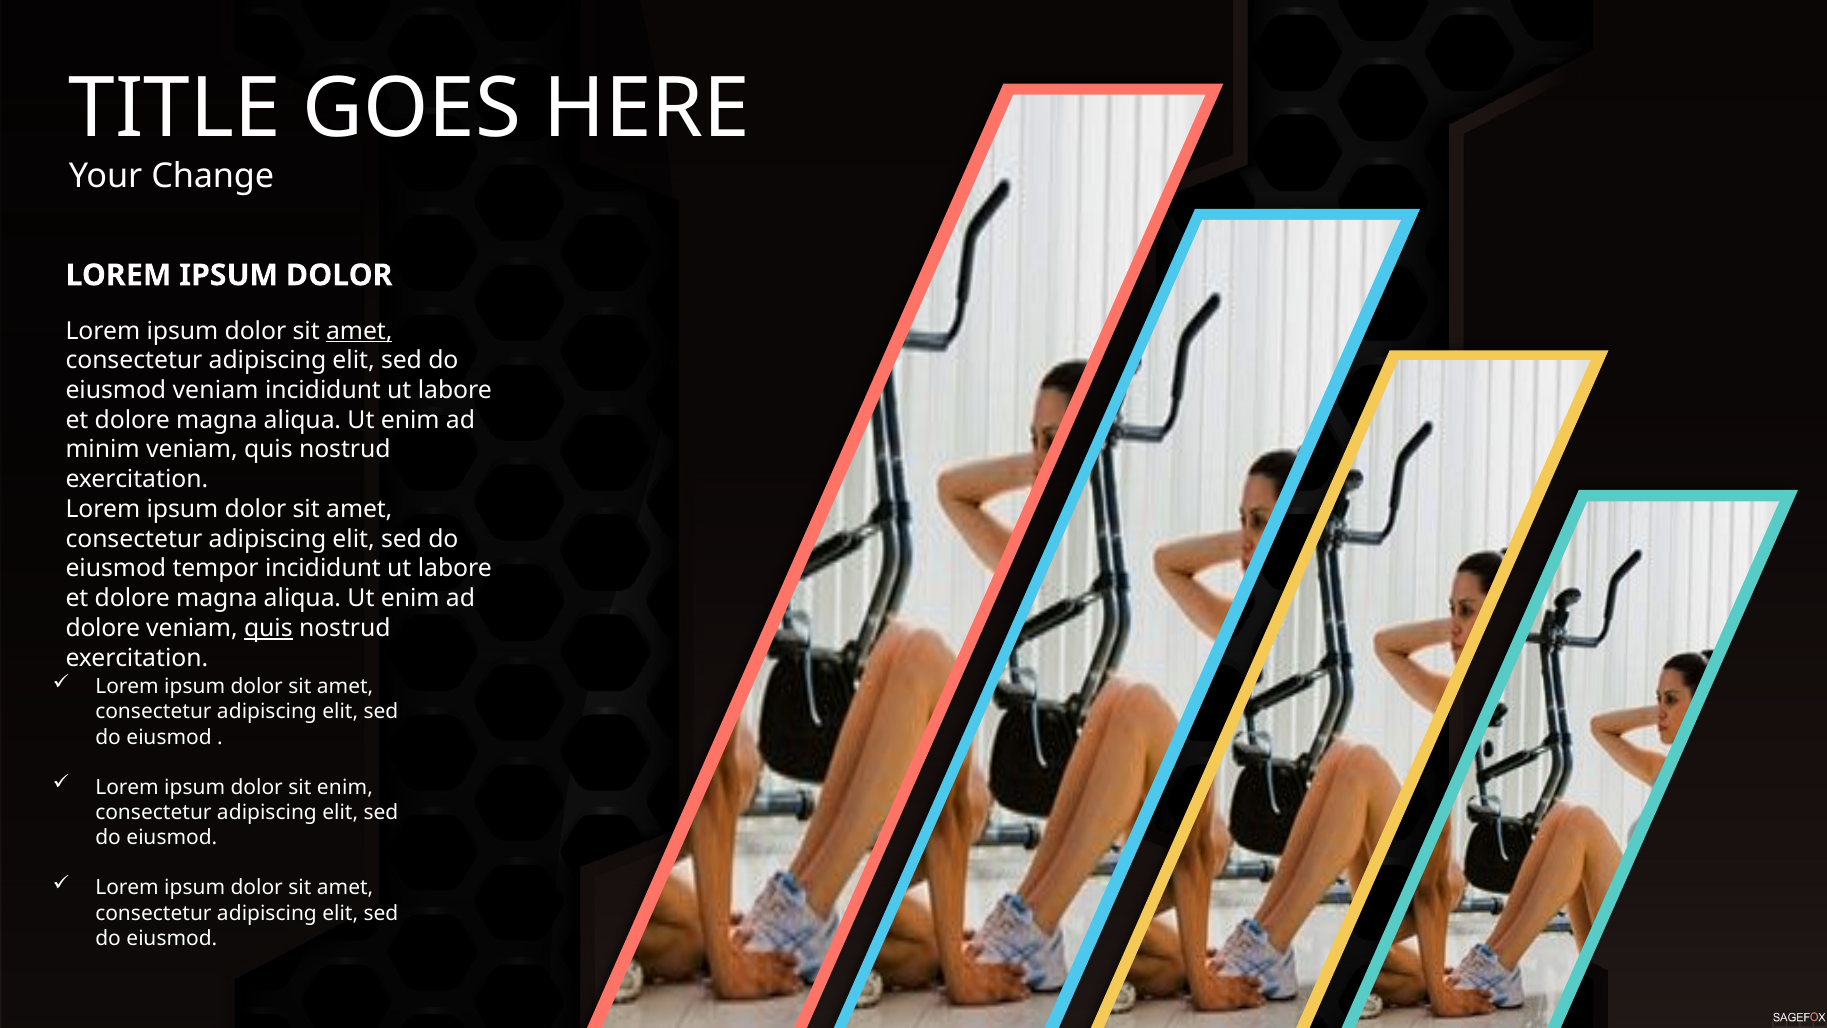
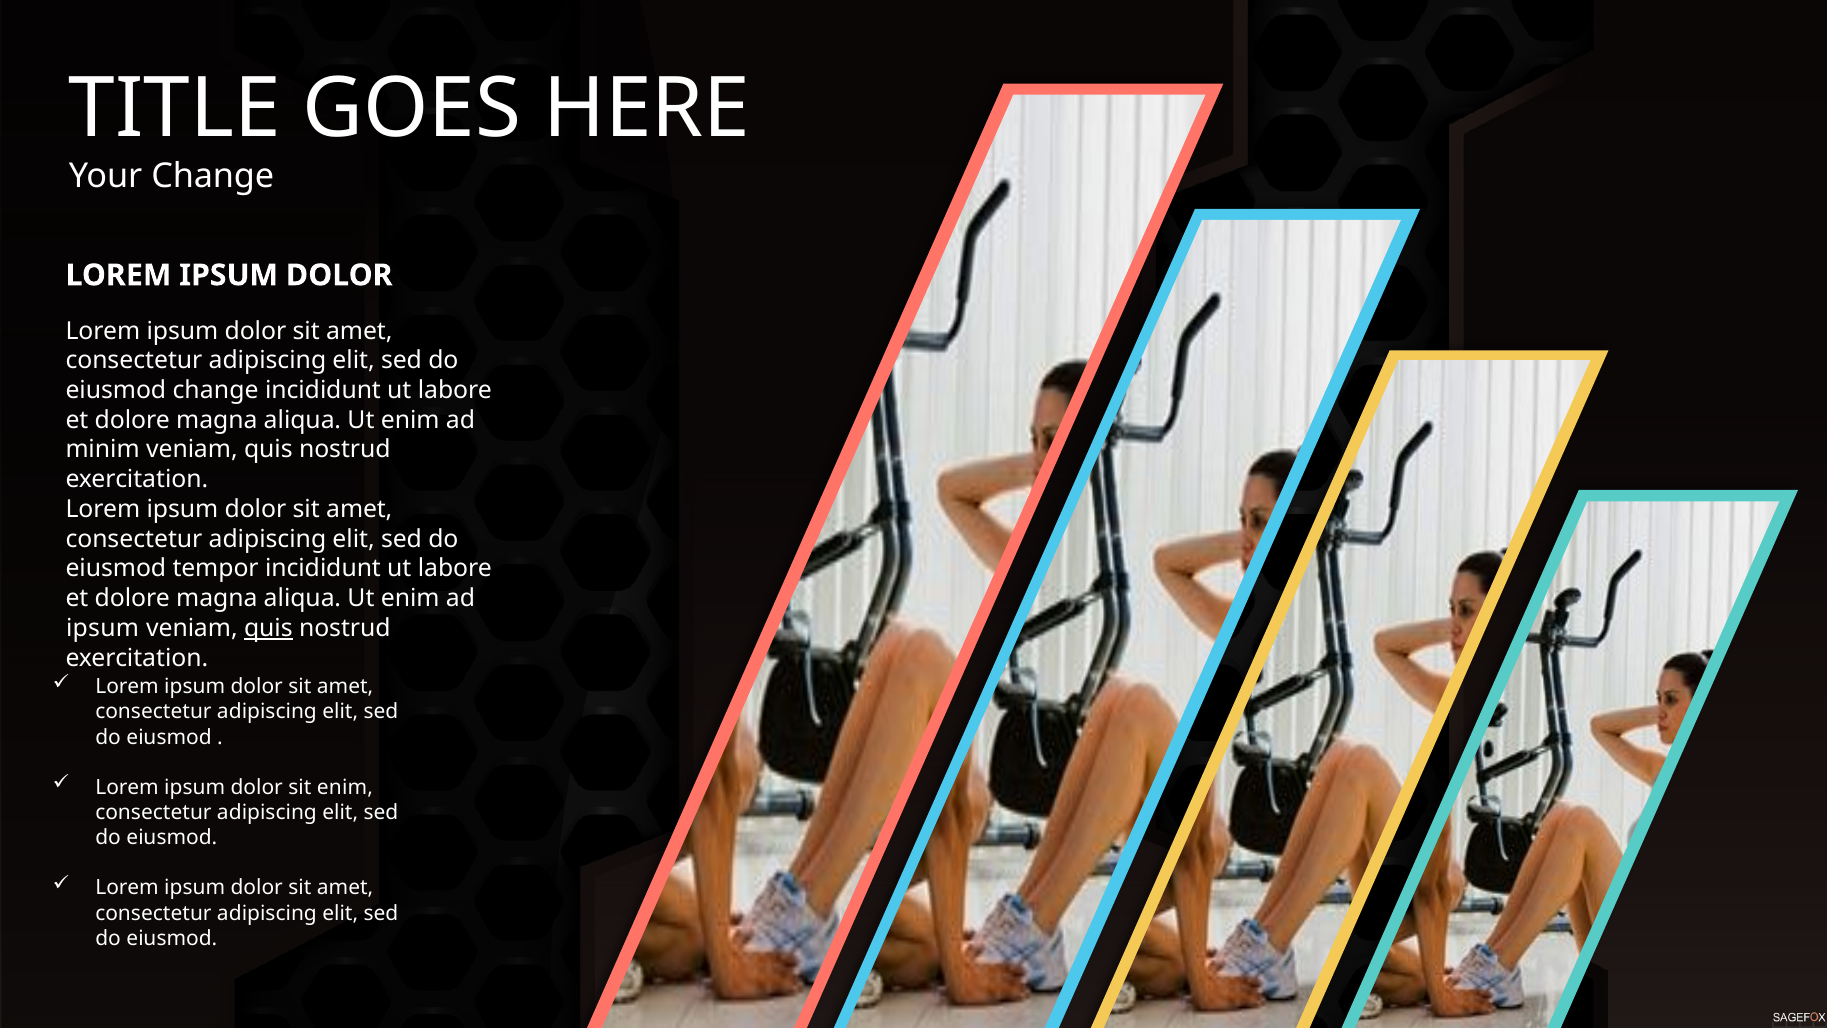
amet at (359, 331) underline: present -> none
eiusmod veniam: veniam -> change
dolore at (103, 628): dolore -> ipsum
